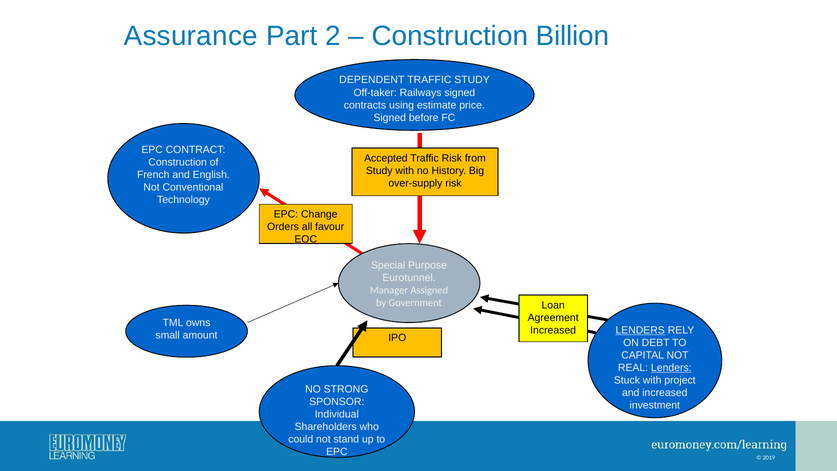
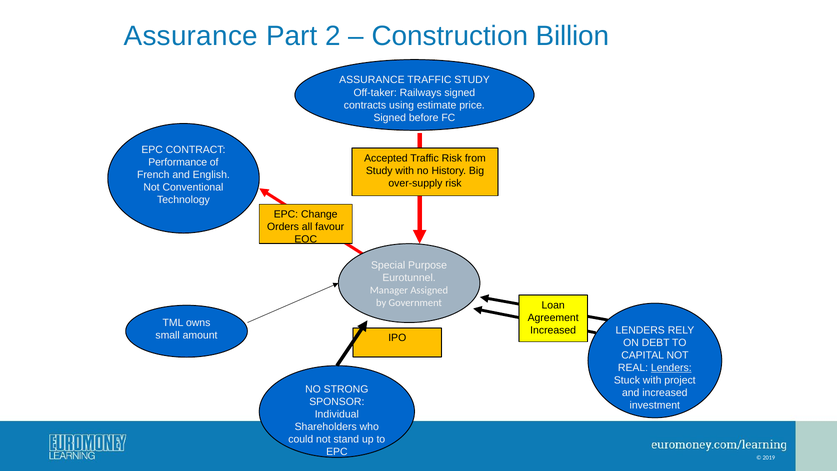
DEPENDENT at (372, 80): DEPENDENT -> ASSURANCE
Construction at (178, 162): Construction -> Performance
LENDERS at (640, 330) underline: present -> none
